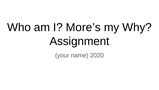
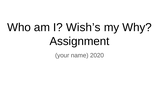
More’s: More’s -> Wish’s
